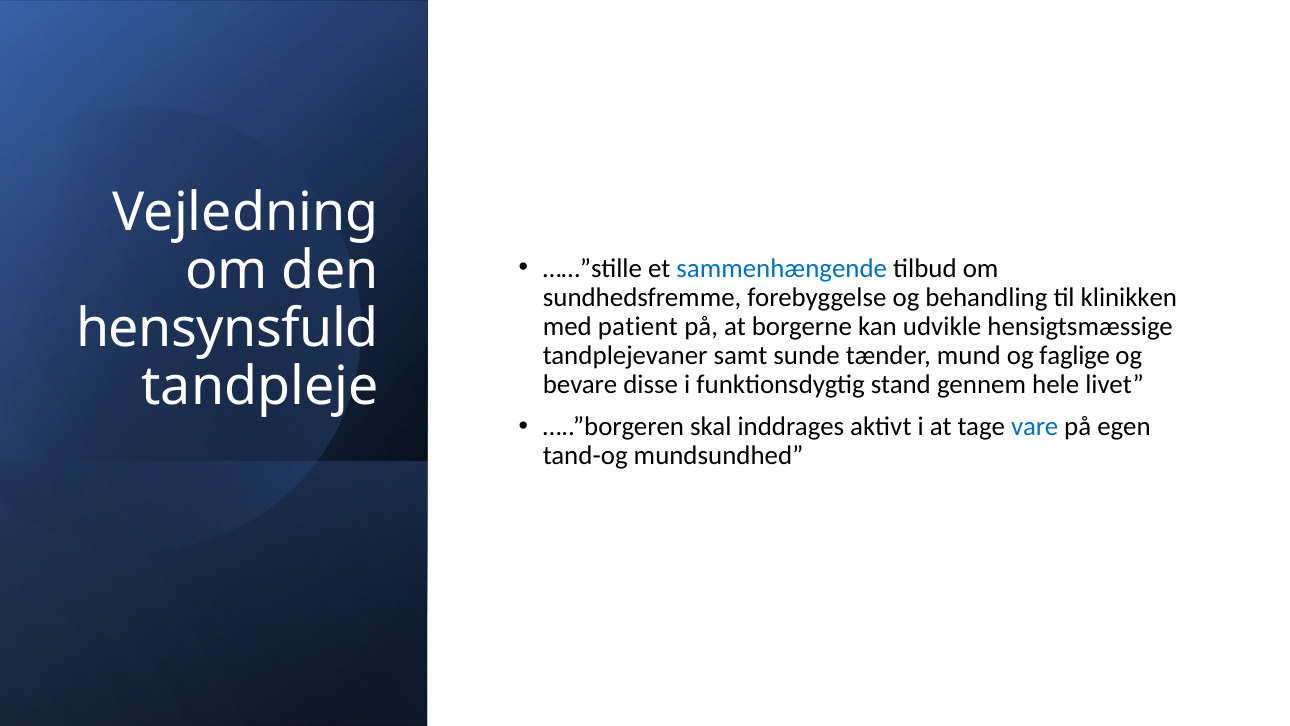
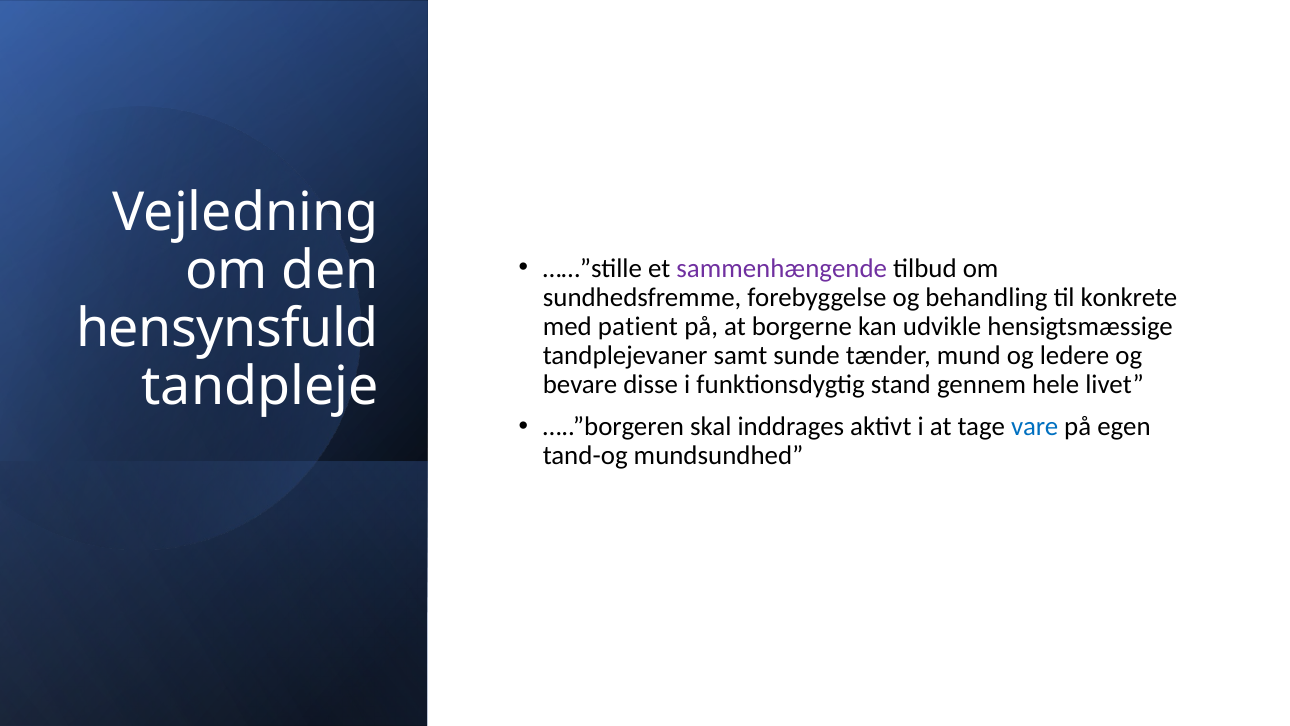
sammenhængende colour: blue -> purple
klinikken: klinikken -> konkrete
faglige: faglige -> ledere
